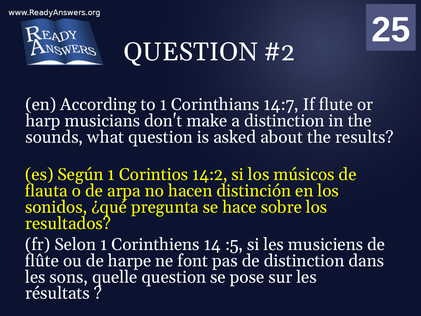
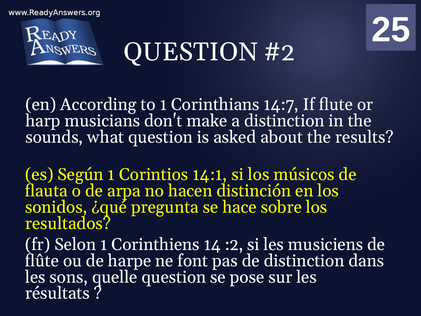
14:2: 14:2 -> 14:1
:5: :5 -> :2
